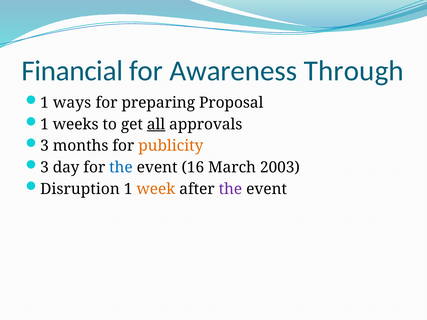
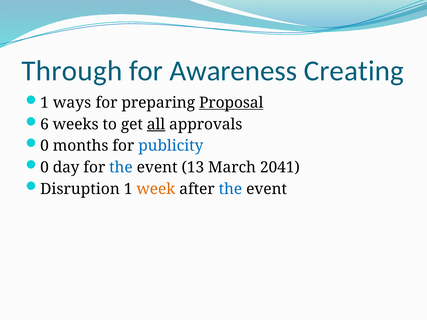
Financial: Financial -> Through
Through: Through -> Creating
Proposal underline: none -> present
1 at (45, 124): 1 -> 6
3 at (45, 146): 3 -> 0
publicity colour: orange -> blue
3 at (45, 168): 3 -> 0
16: 16 -> 13
2003: 2003 -> 2041
the at (230, 189) colour: purple -> blue
